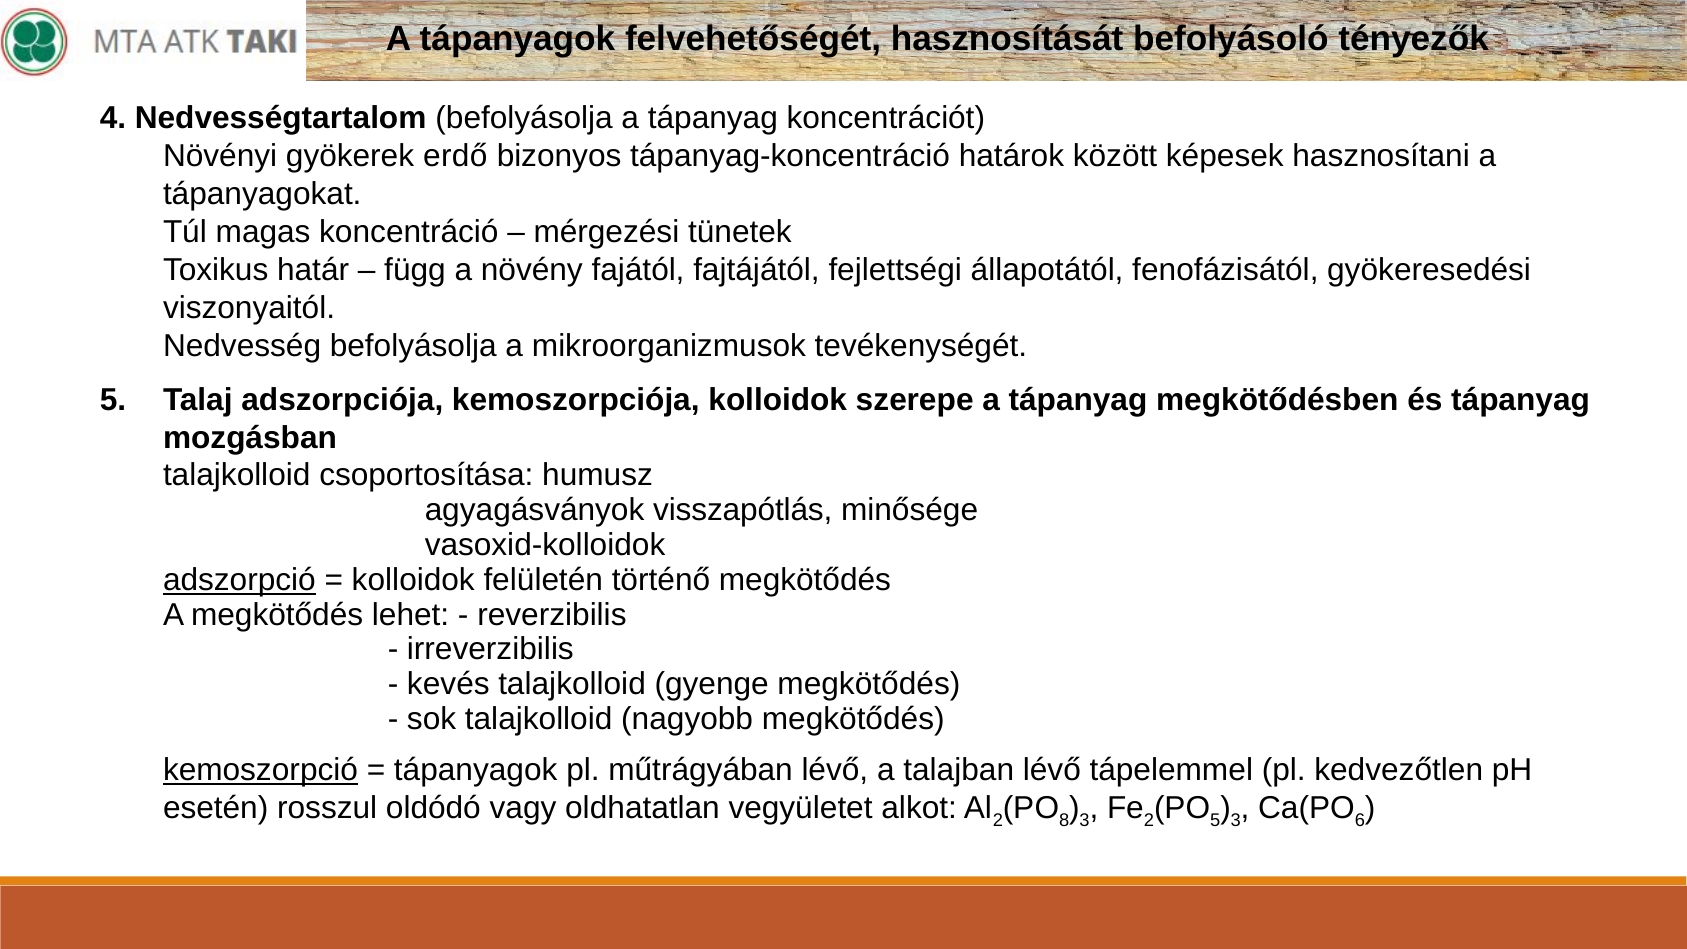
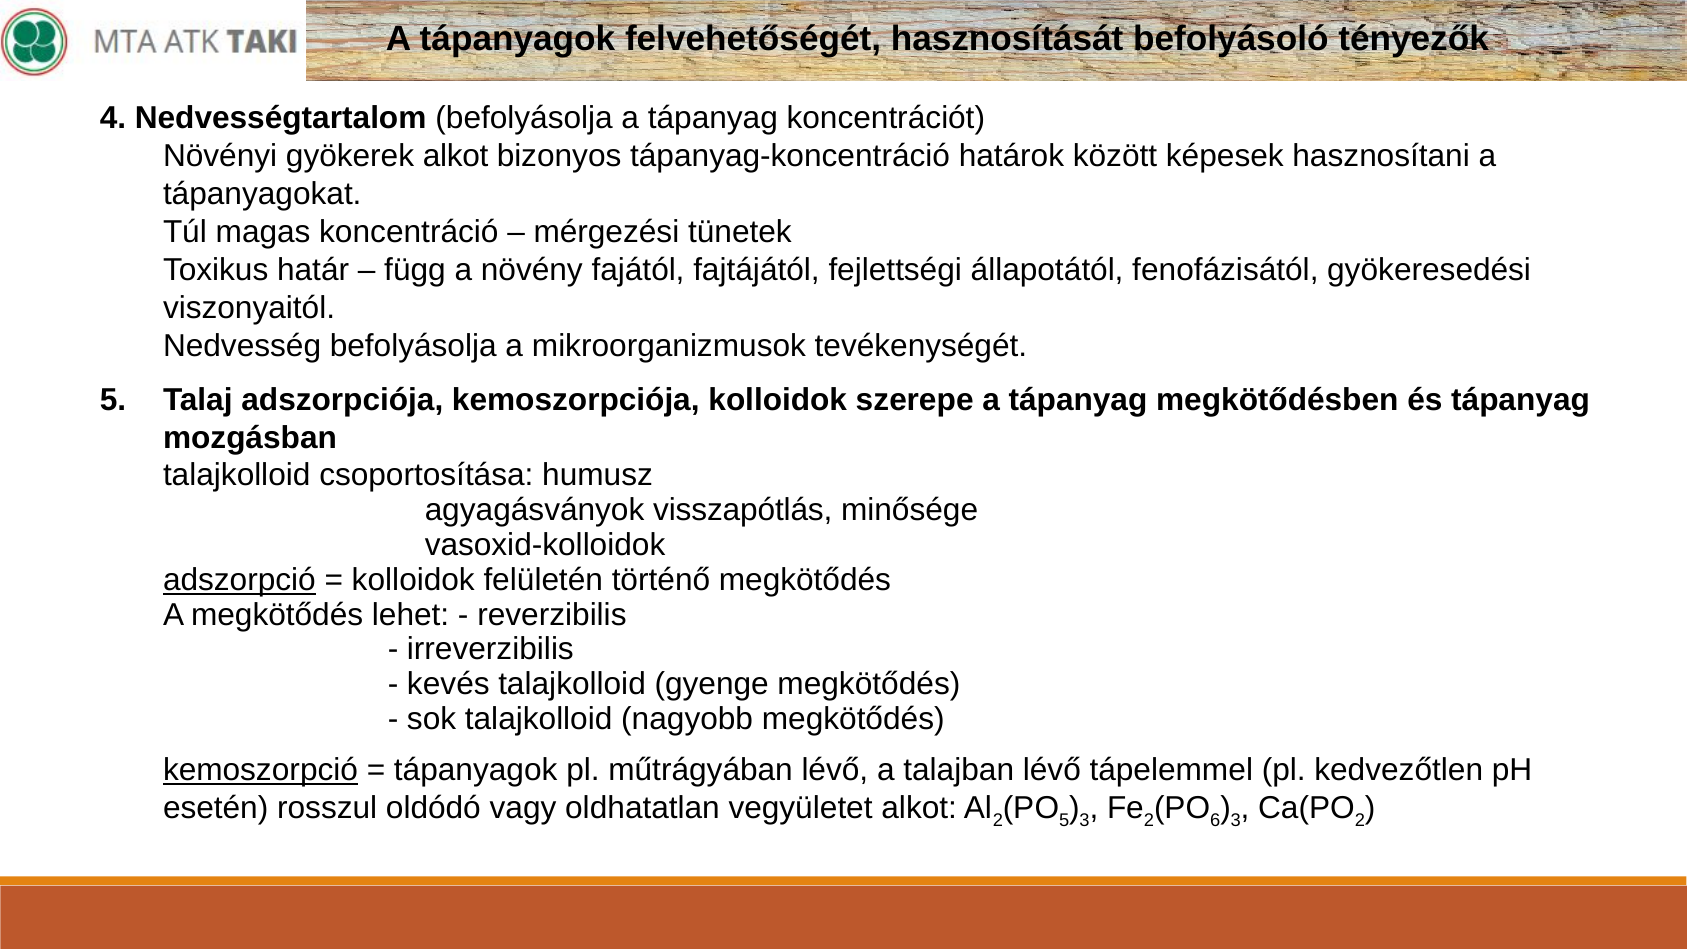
gyökerek erdő: erdő -> alkot
8 at (1064, 821): 8 -> 5
5 at (1215, 821): 5 -> 6
6 at (1360, 821): 6 -> 2
